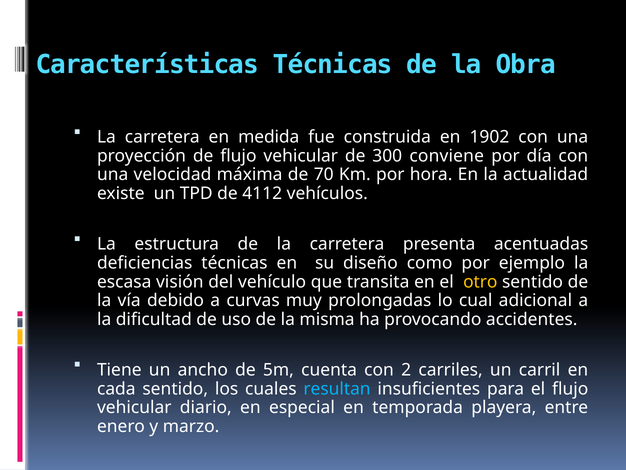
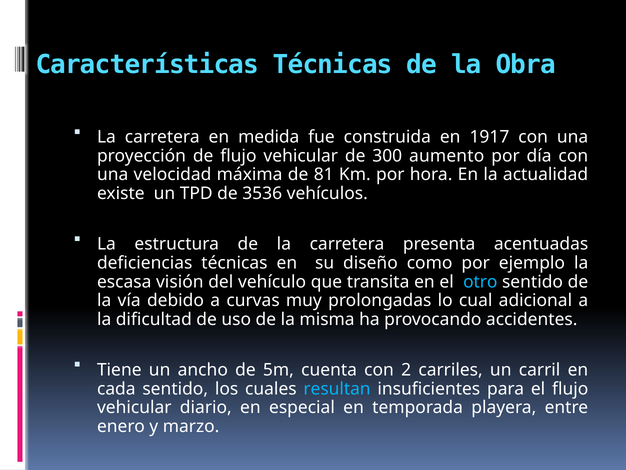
1902: 1902 -> 1917
conviene: conviene -> aumento
70: 70 -> 81
4112: 4112 -> 3536
otro colour: yellow -> light blue
